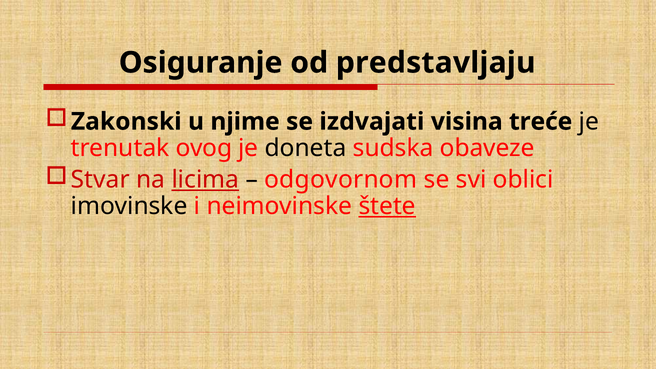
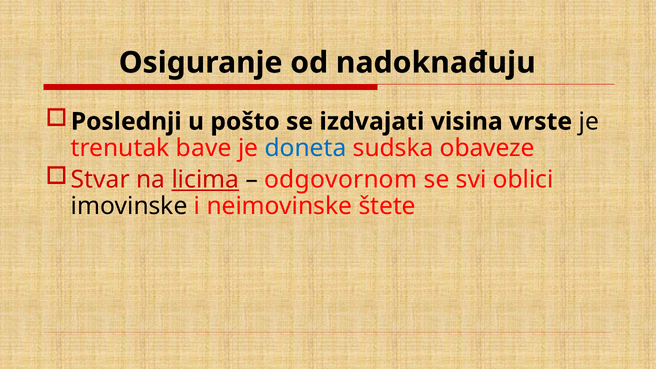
predstavljaju: predstavljaju -> nadoknađuju
Zakonski: Zakonski -> Poslednji
njime: njime -> pošto
treće: treće -> vrste
ovog: ovog -> bave
doneta colour: black -> blue
štete underline: present -> none
